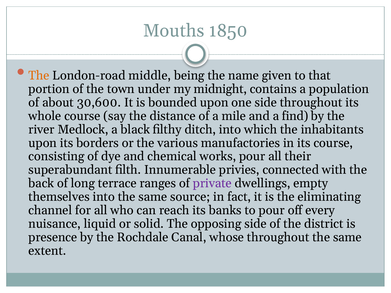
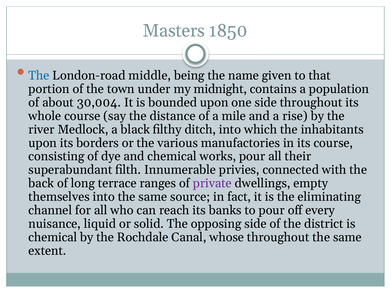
Mouths: Mouths -> Masters
The at (39, 76) colour: orange -> blue
30,600: 30,600 -> 30,004
find: find -> rise
presence at (53, 237): presence -> chemical
